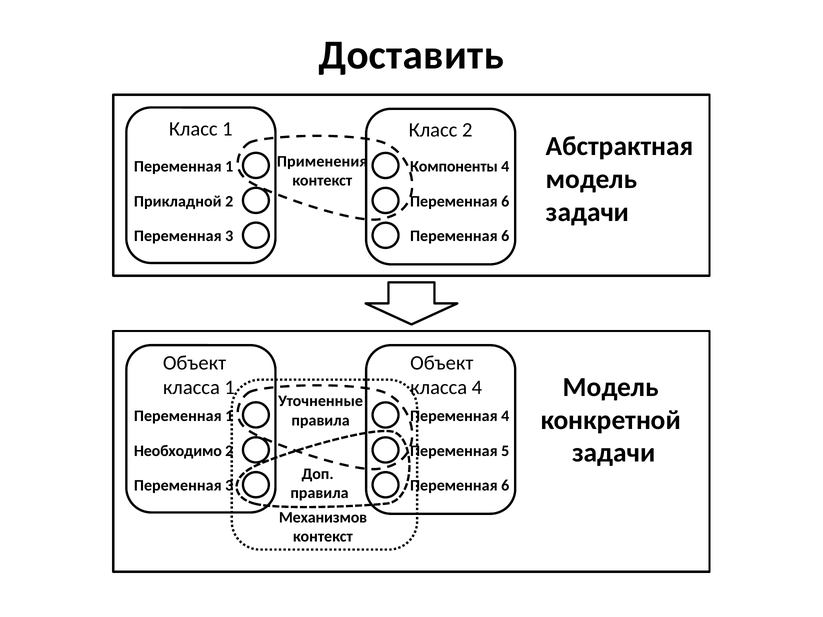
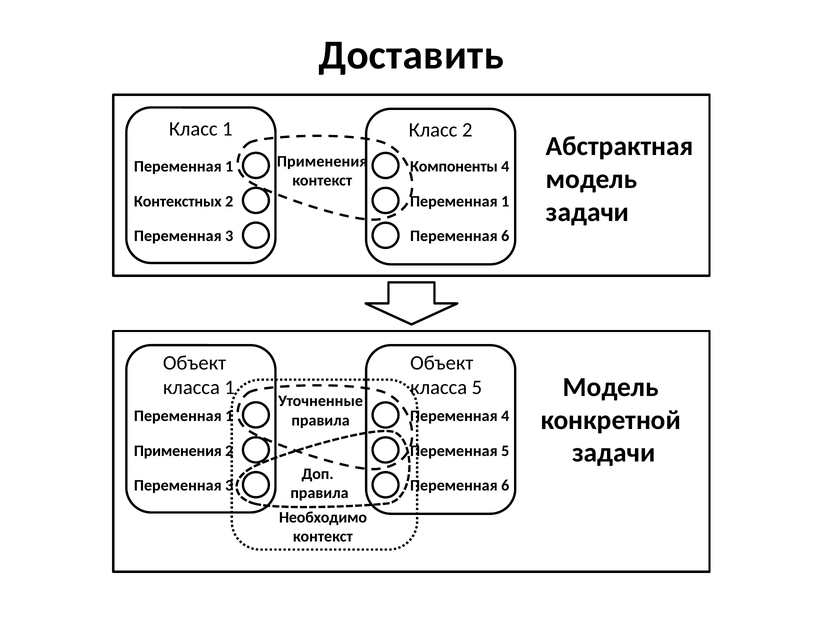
Прикладной: Прикладной -> Контекстных
6 at (505, 201): 6 -> 1
класса 4: 4 -> 5
Необходимо at (178, 451): Необходимо -> Применения
Механизмов: Механизмов -> Необходимо
